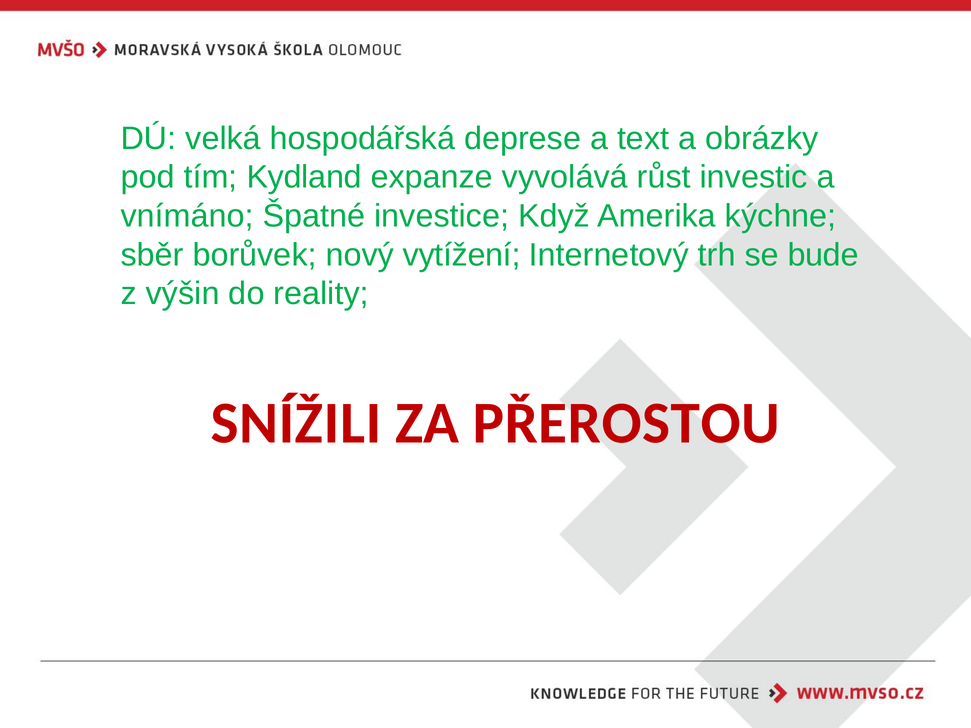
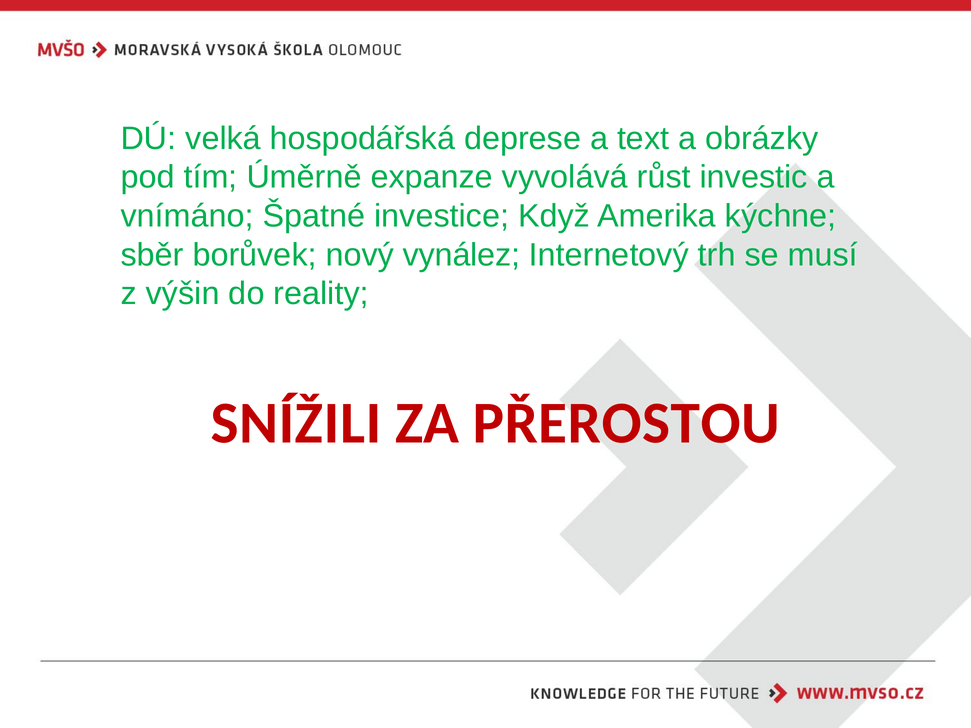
Kydland: Kydland -> Úměrně
vytížení: vytížení -> vynález
bude: bude -> musí
